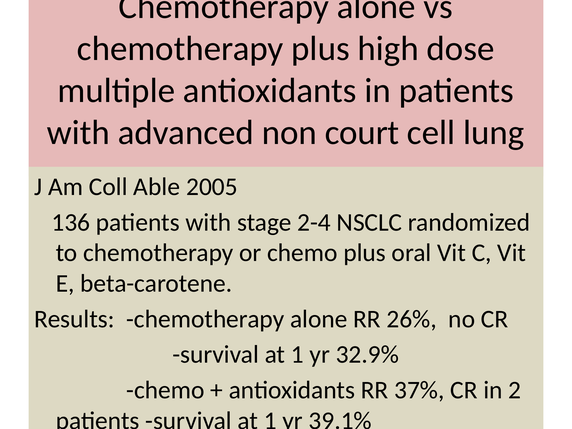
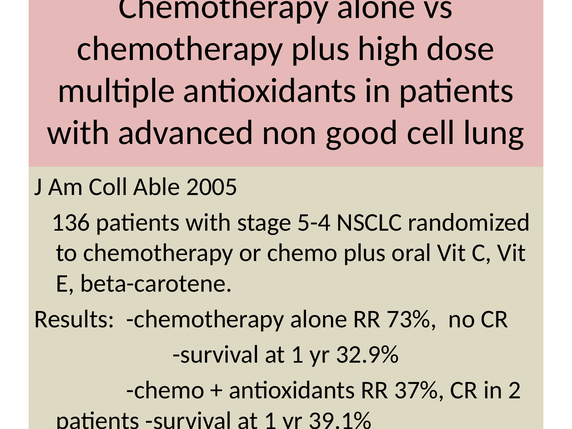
court: court -> good
2-4: 2-4 -> 5-4
26%: 26% -> 73%
